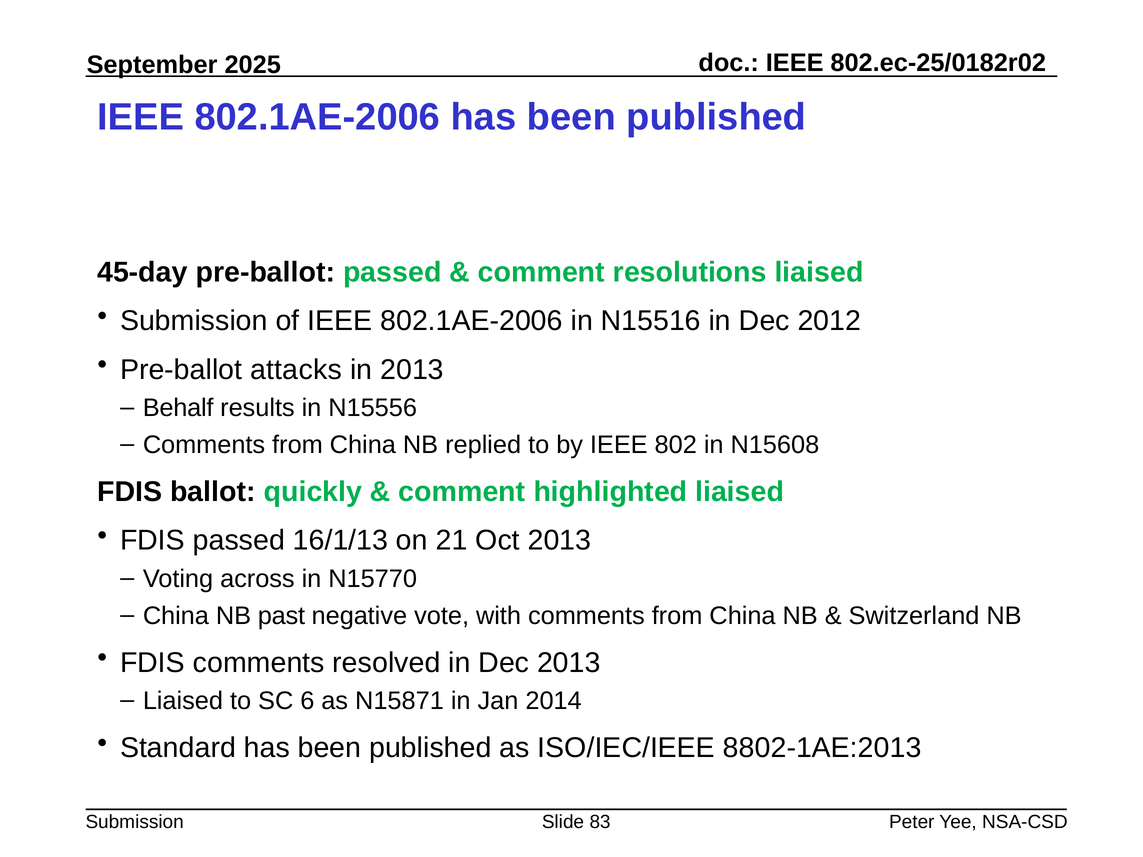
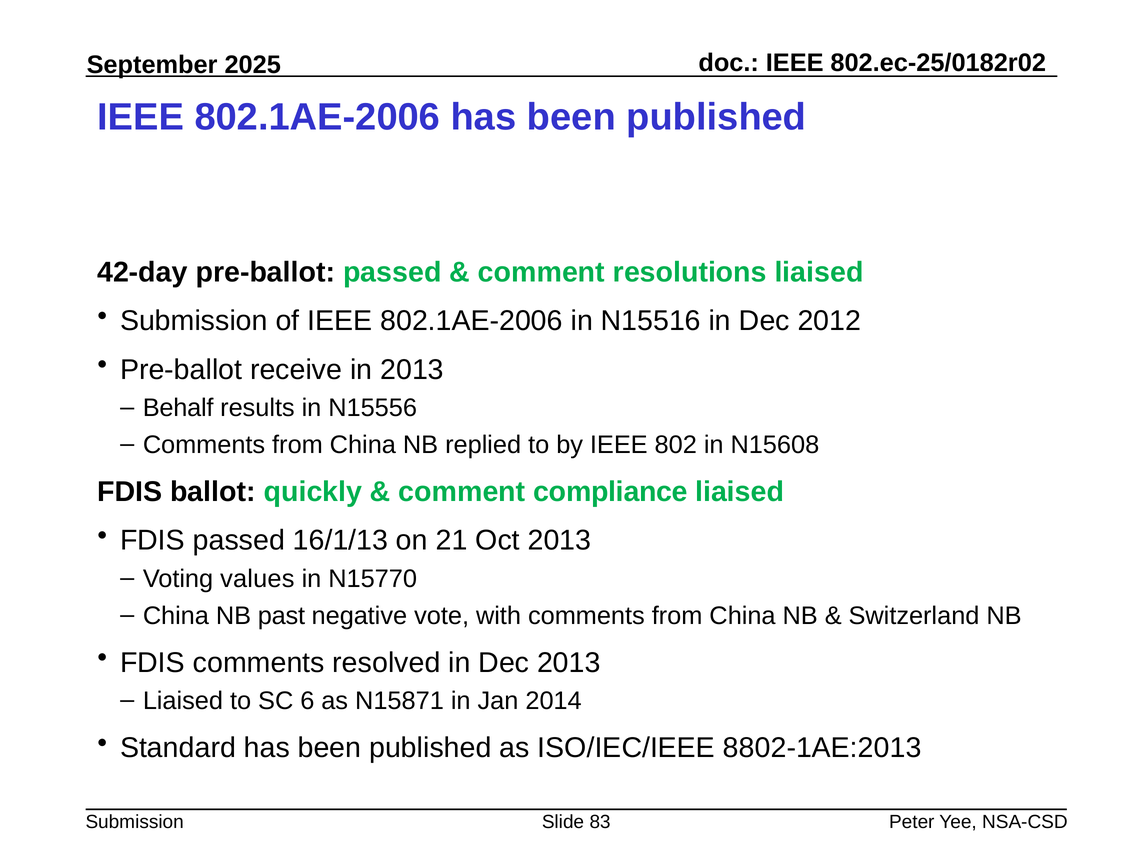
45-day: 45-day -> 42-day
attacks: attacks -> receive
highlighted: highlighted -> compliance
across: across -> values
